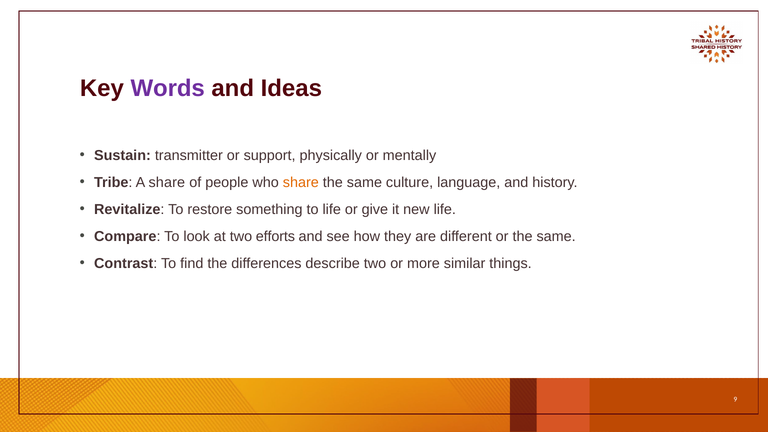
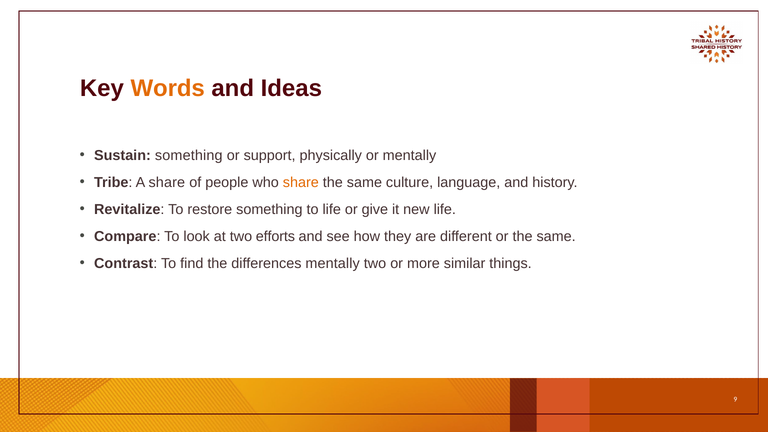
Words colour: purple -> orange
Sustain transmitter: transmitter -> something
differences describe: describe -> mentally
